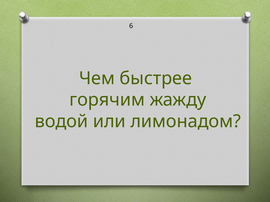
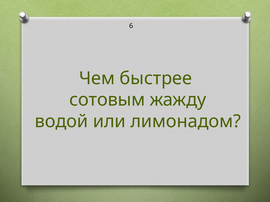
горячим: горячим -> сотовым
